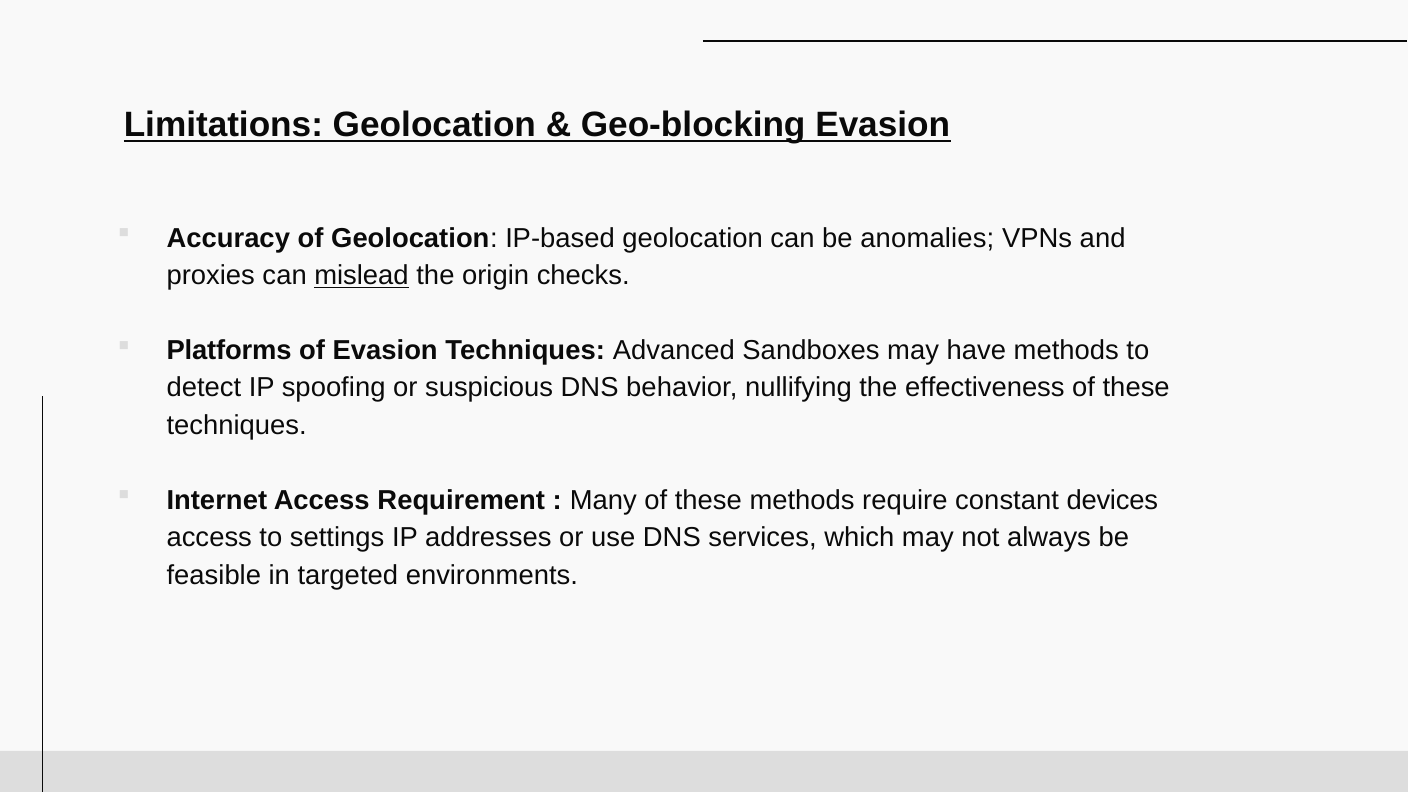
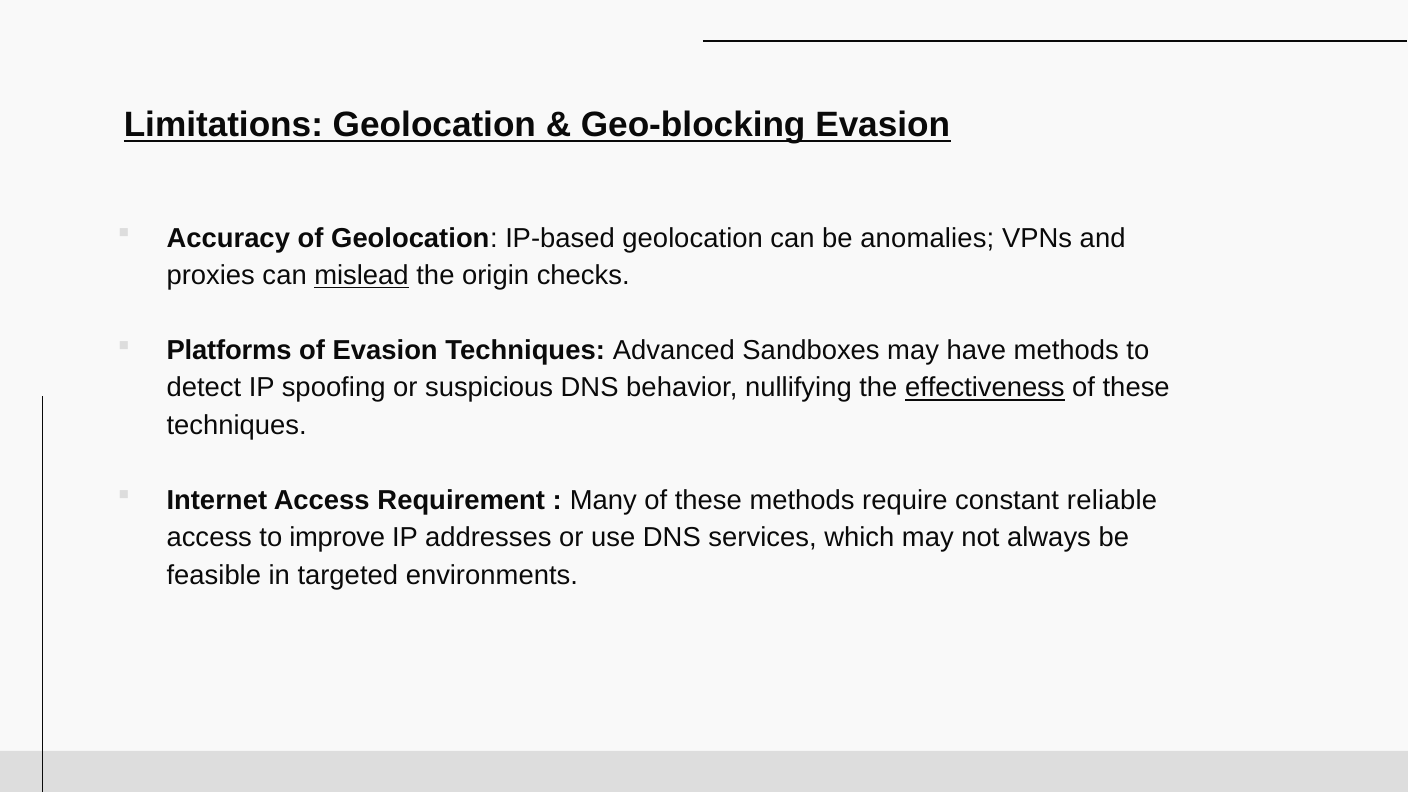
effectiveness underline: none -> present
devices: devices -> reliable
settings: settings -> improve
